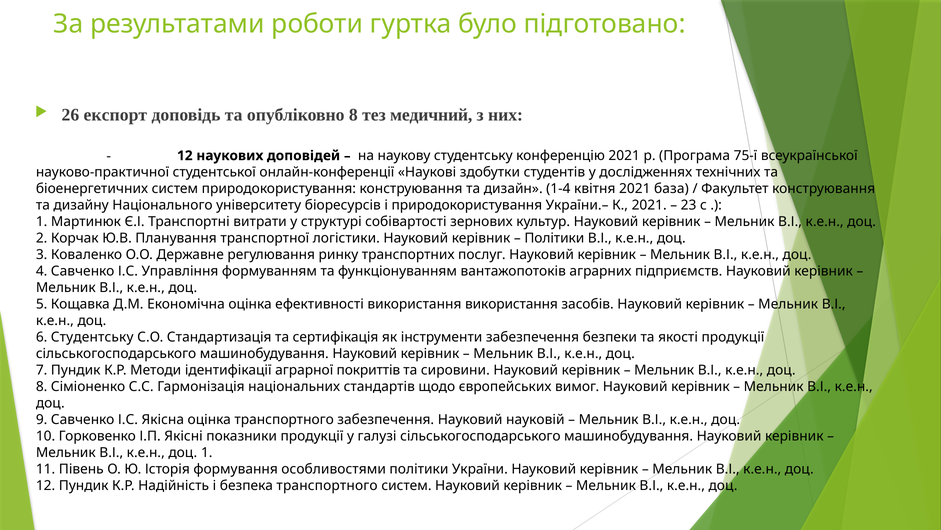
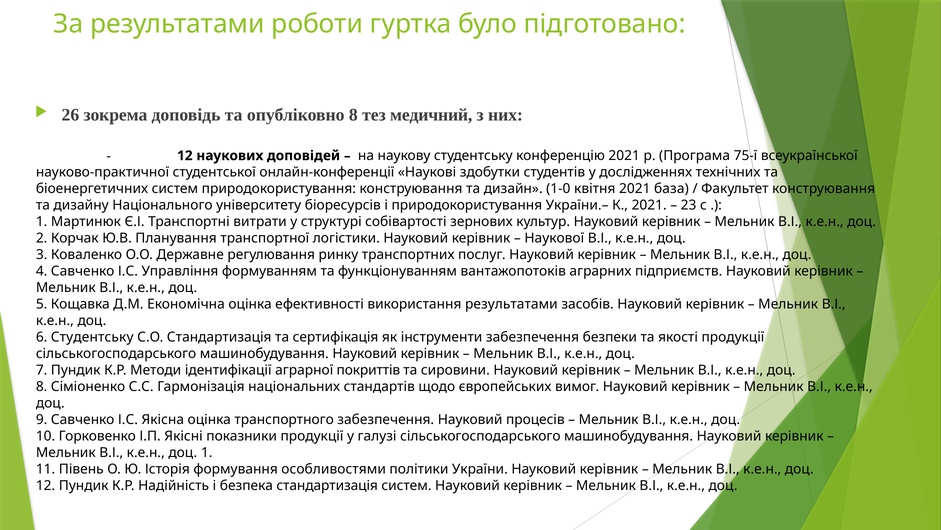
експорт: експорт -> зокрема
1-4: 1-4 -> 1-0
Політики at (554, 238): Політики -> Наукової
використання використання: використання -> результатами
науковій: науковій -> процесів
безпека транспортного: транспортного -> стандартизація
